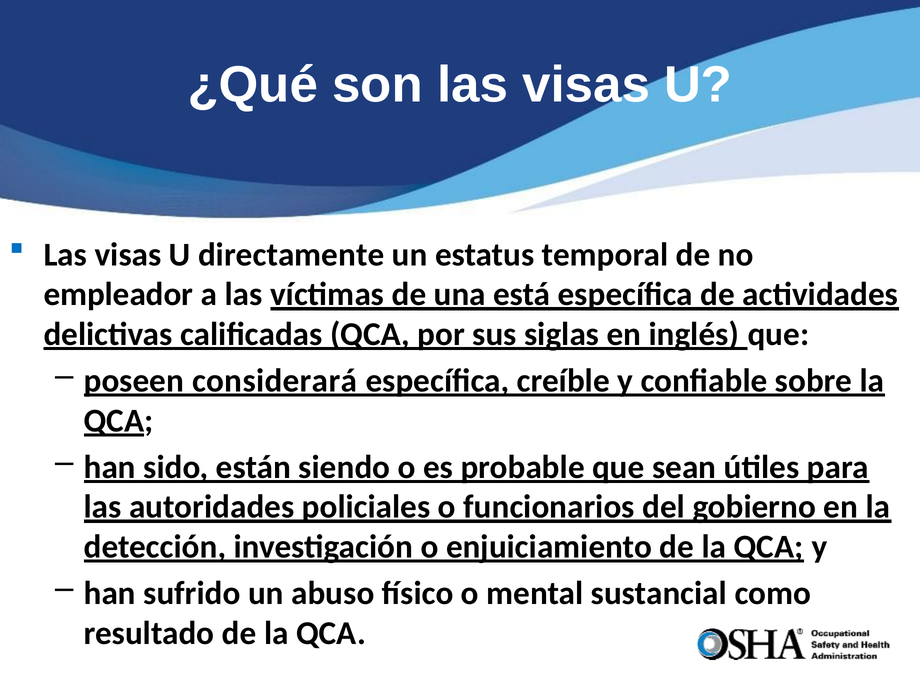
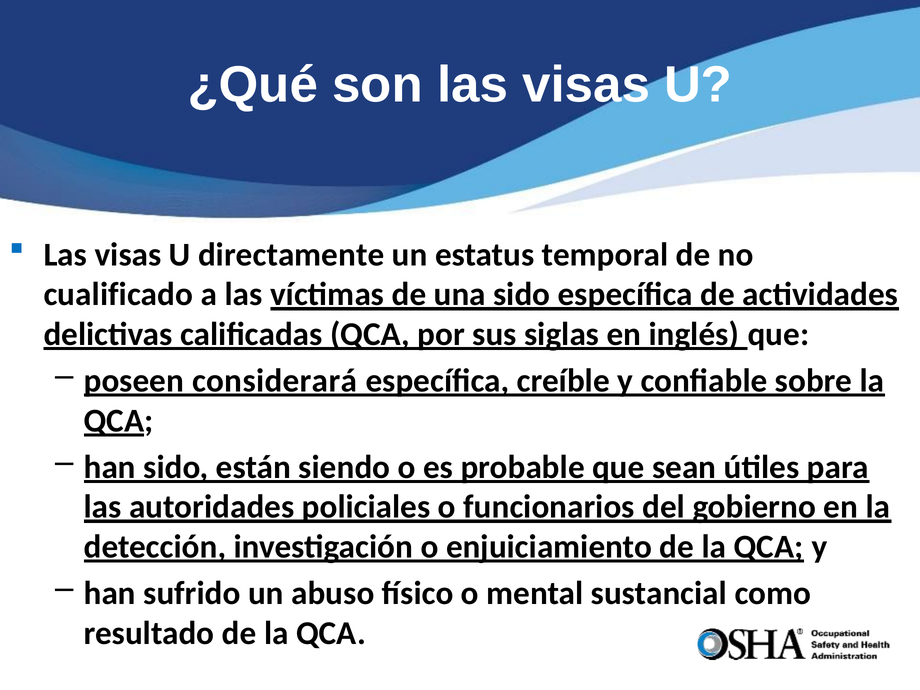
empleador: empleador -> cualificado
una está: está -> sido
